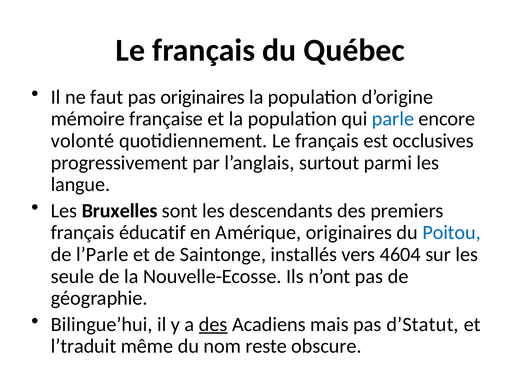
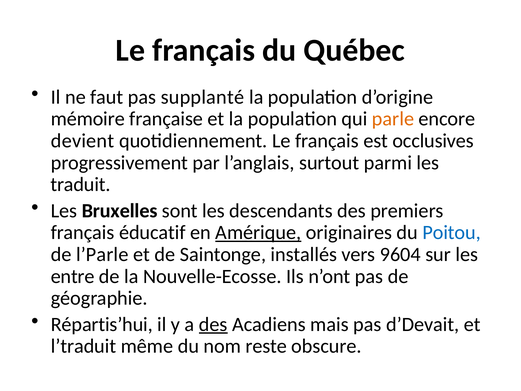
pas originaires: originaires -> supplanté
parle colour: blue -> orange
volonté: volonté -> devient
langue: langue -> traduit
Amérique underline: none -> present
4604: 4604 -> 9604
seule: seule -> entre
Bilingue’hui: Bilingue’hui -> Répartis’hui
d’Statut: d’Statut -> d’Devait
